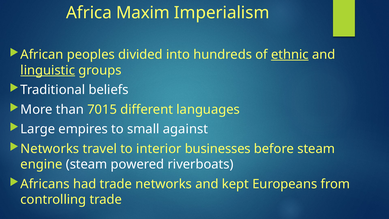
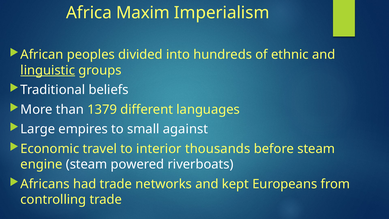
ethnic underline: present -> none
7015: 7015 -> 1379
Networks at (50, 149): Networks -> Economic
businesses: businesses -> thousands
